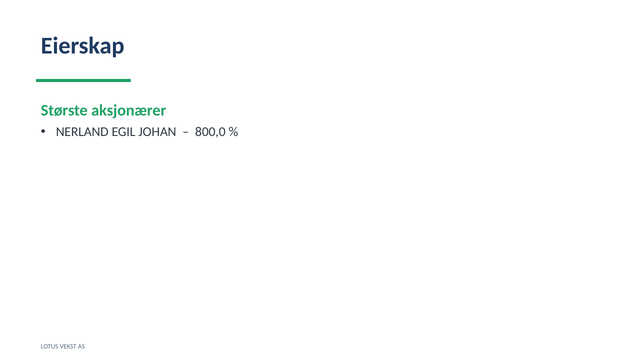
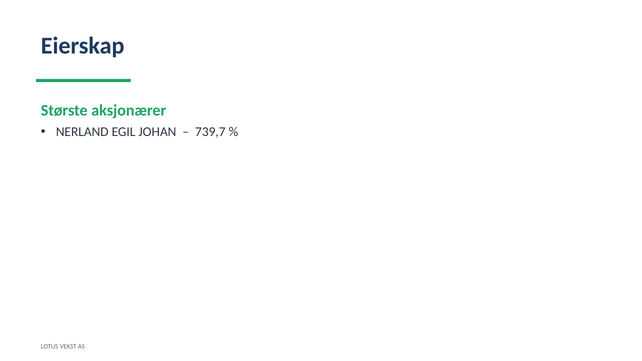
800,0: 800,0 -> 739,7
